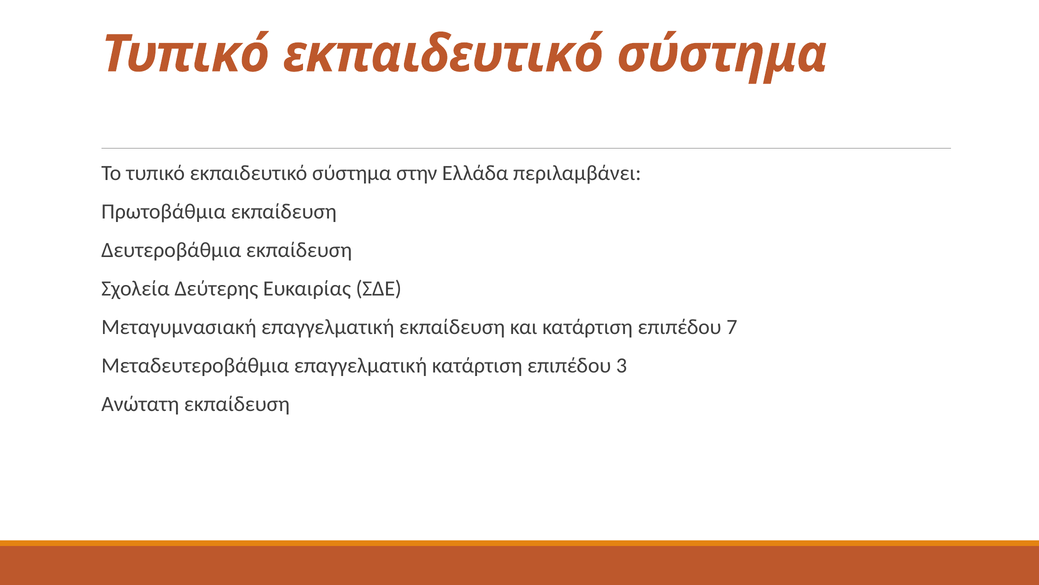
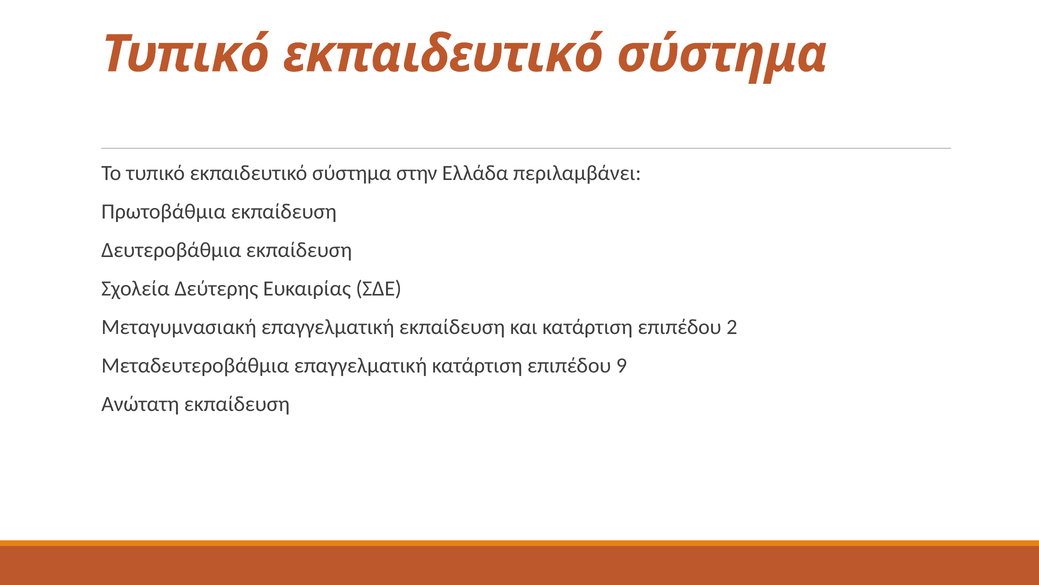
7: 7 -> 2
3: 3 -> 9
